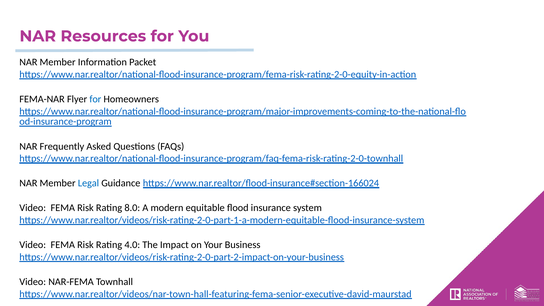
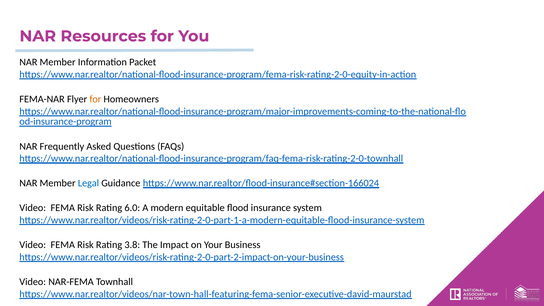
for at (95, 99) colour: blue -> orange
8.0: 8.0 -> 6.0
4.0: 4.0 -> 3.8
